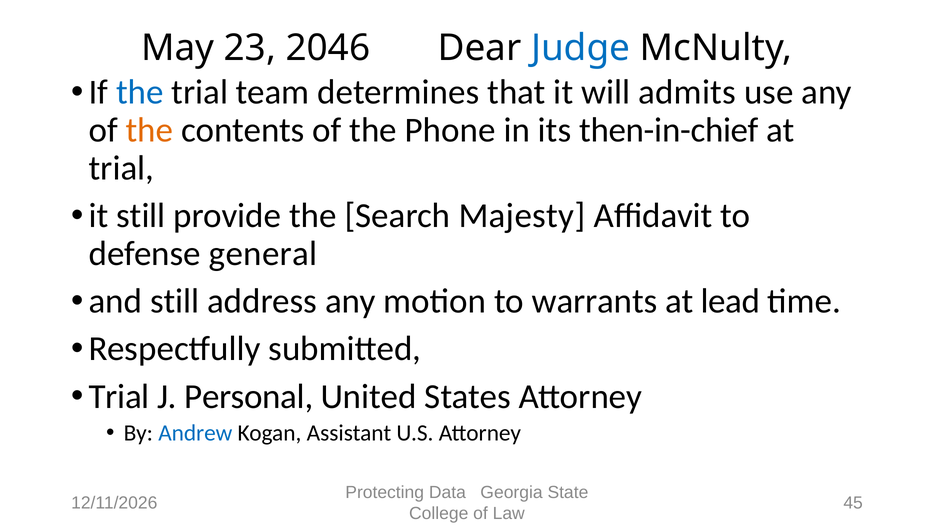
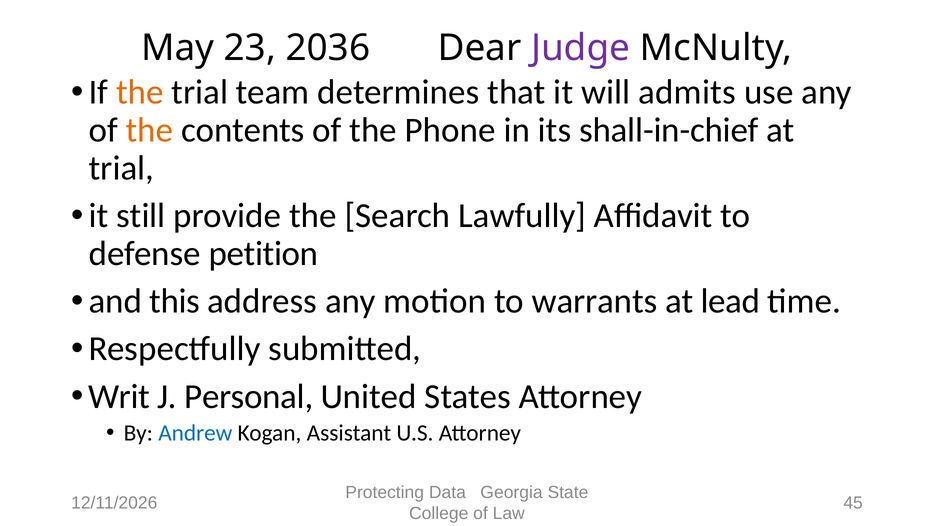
2046: 2046 -> 2036
Judge colour: blue -> purple
the at (140, 92) colour: blue -> orange
then-in-chief: then-in-chief -> shall-in-chief
Majesty: Majesty -> Lawfully
general: general -> petition
and still: still -> this
Trial at (119, 396): Trial -> Writ
